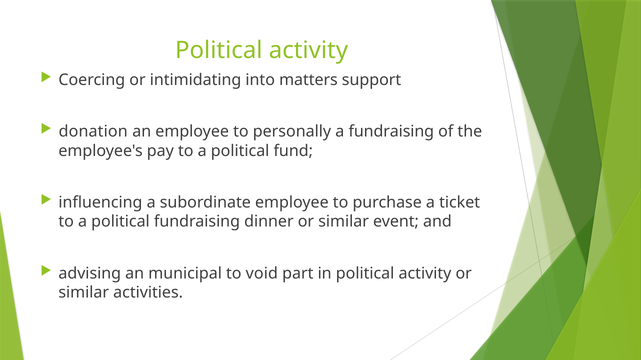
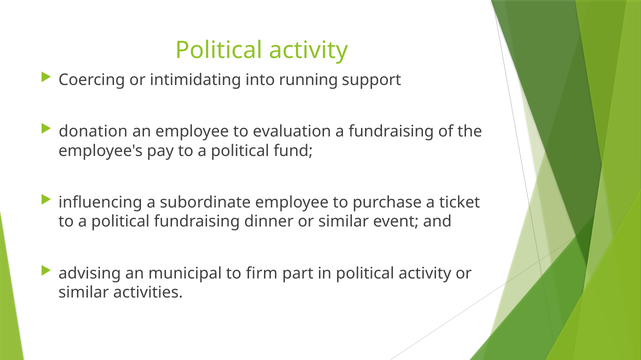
matters: matters -> running
personally: personally -> evaluation
void: void -> firm
